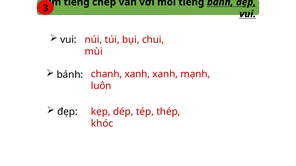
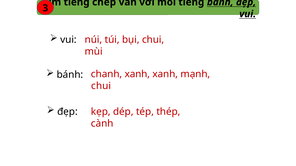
luôn at (101, 86): luôn -> chui
khóc: khóc -> cành
